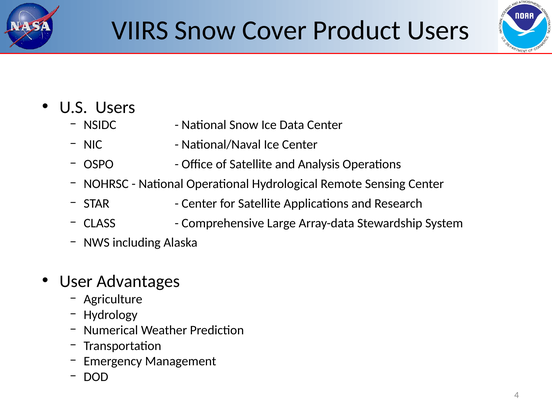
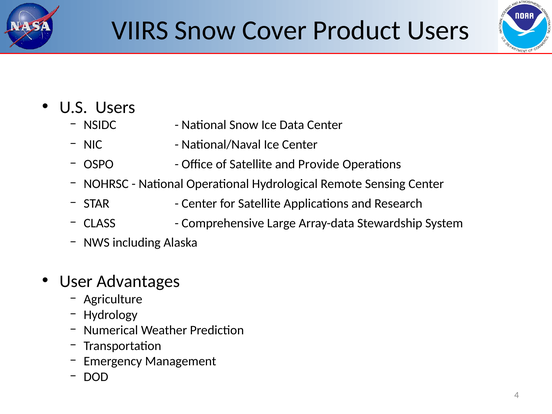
Analysis: Analysis -> Provide
